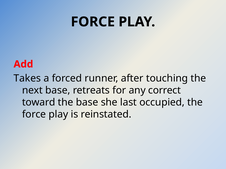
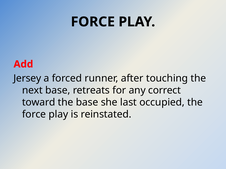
Takes: Takes -> Jersey
